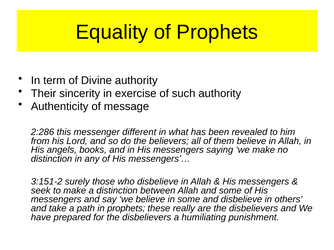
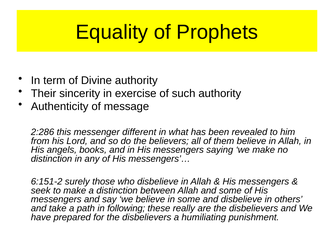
3:151-2: 3:151-2 -> 6:151-2
in prophets: prophets -> following
